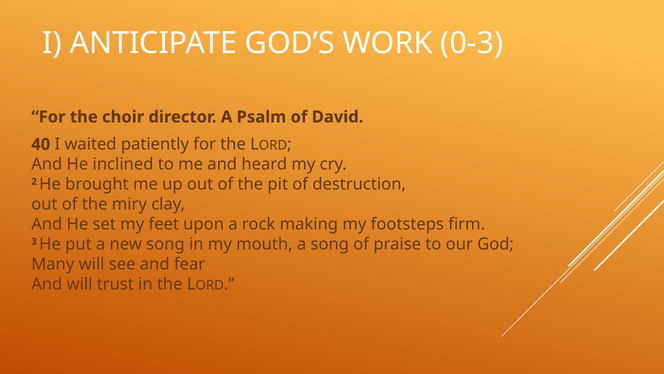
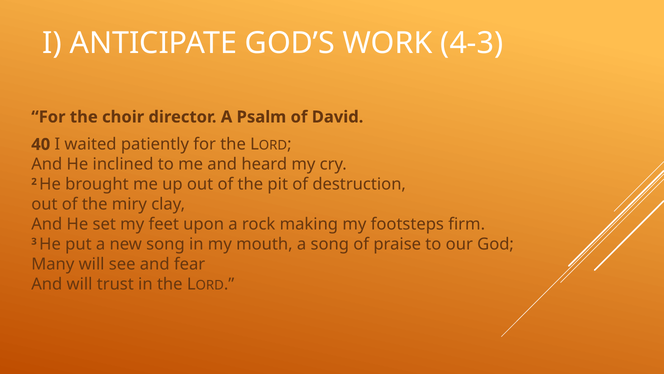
0-3: 0-3 -> 4-3
